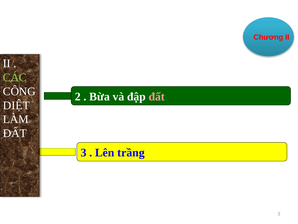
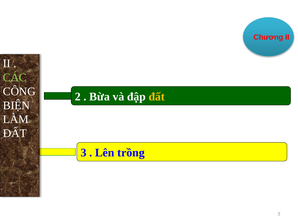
đất at (157, 96) colour: pink -> yellow
DIỆT: DIỆT -> BIỆN
trầng: trầng -> trồng
